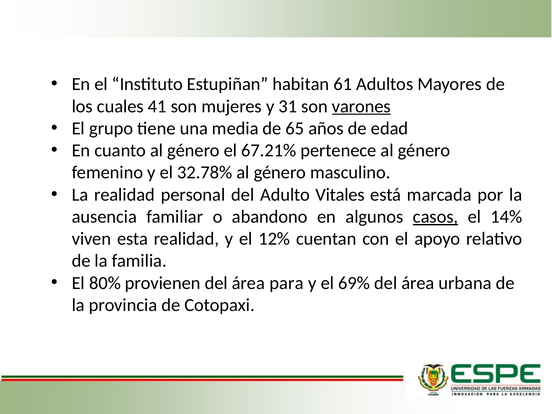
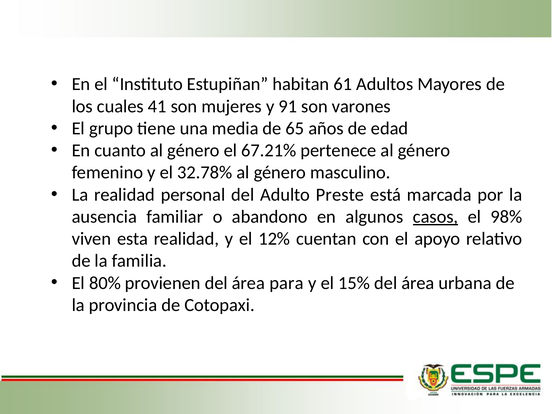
31: 31 -> 91
varones underline: present -> none
Vitales: Vitales -> Preste
14%: 14% -> 98%
69%: 69% -> 15%
